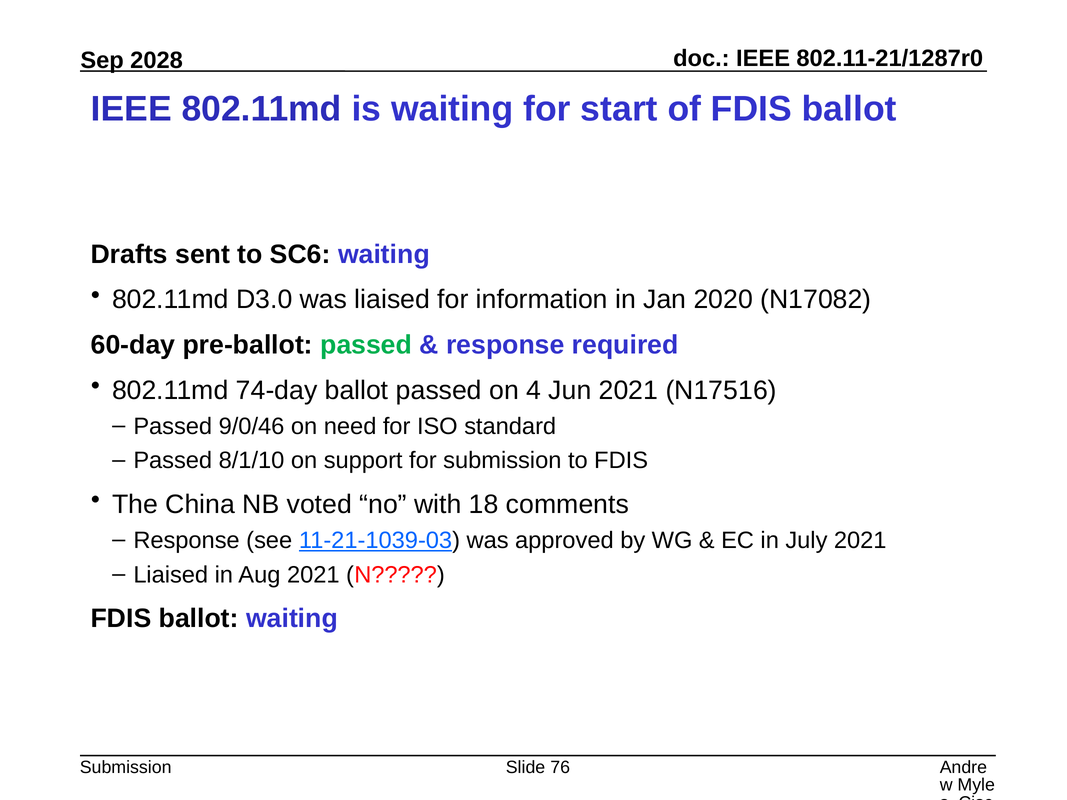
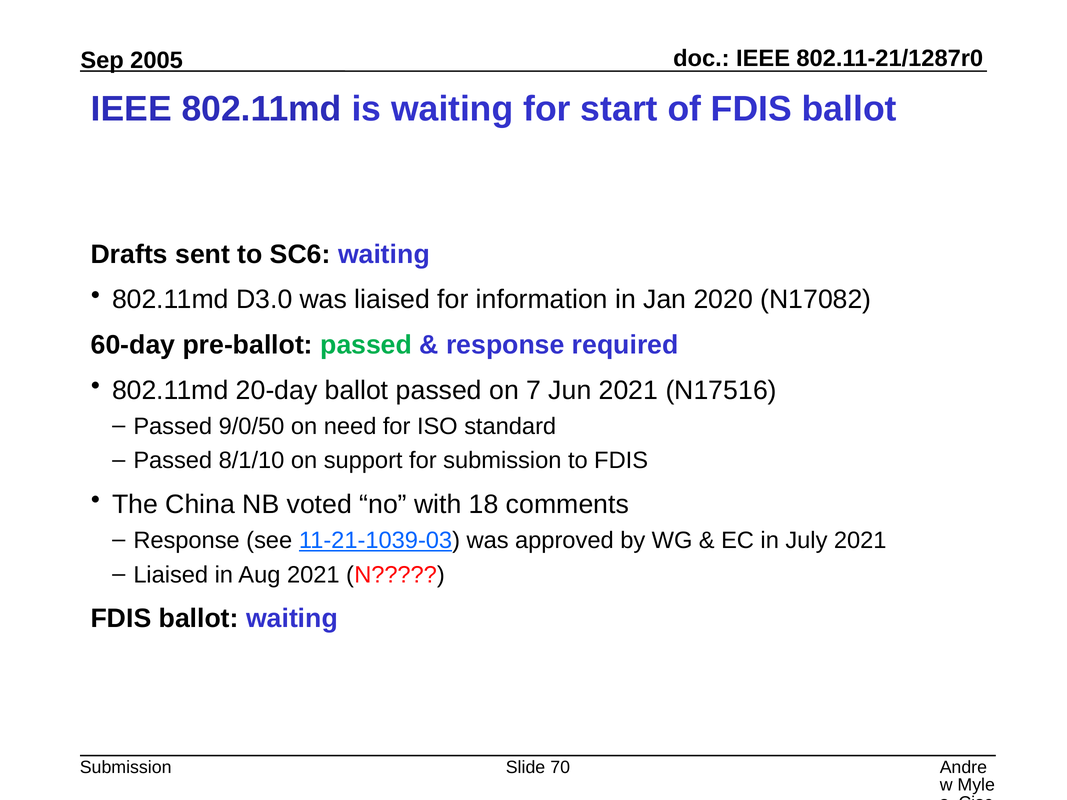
2028: 2028 -> 2005
74-day: 74-day -> 20-day
4: 4 -> 7
9/0/46: 9/0/46 -> 9/0/50
76: 76 -> 70
